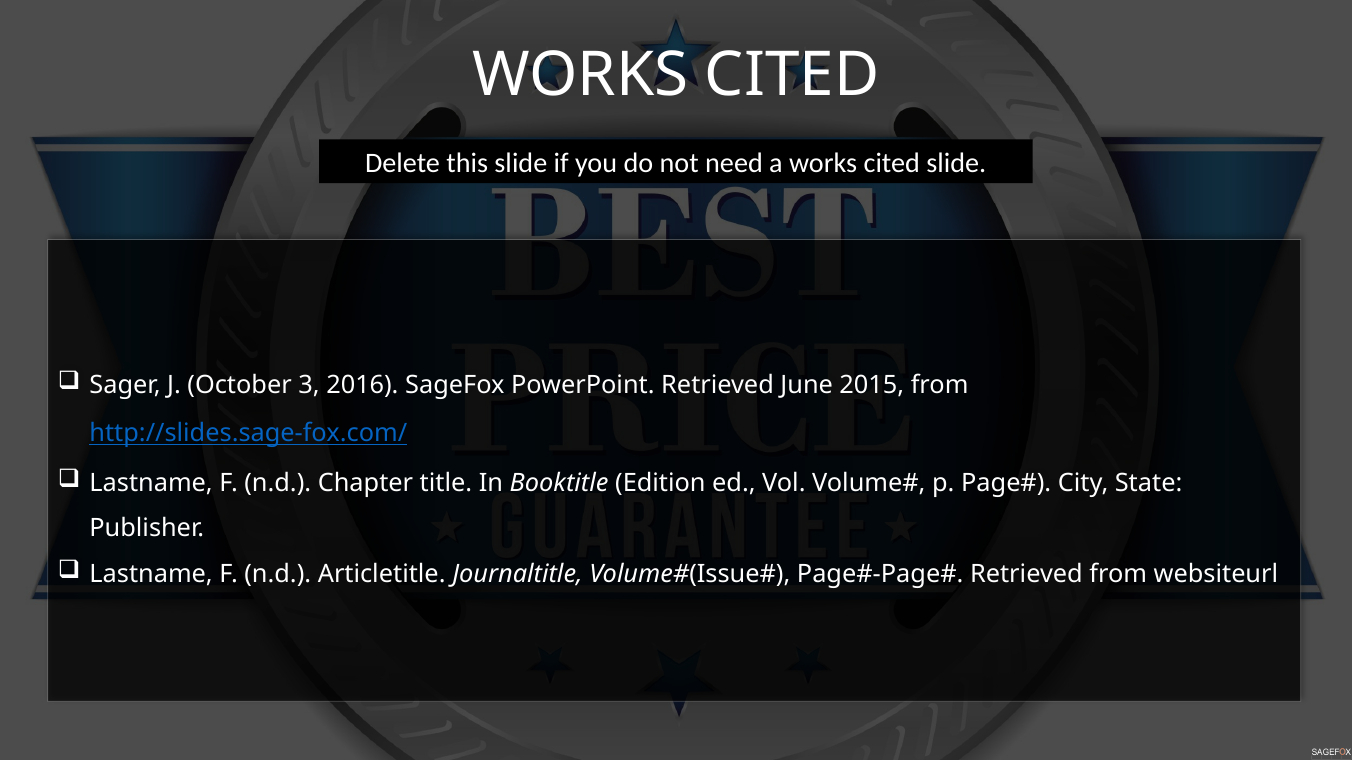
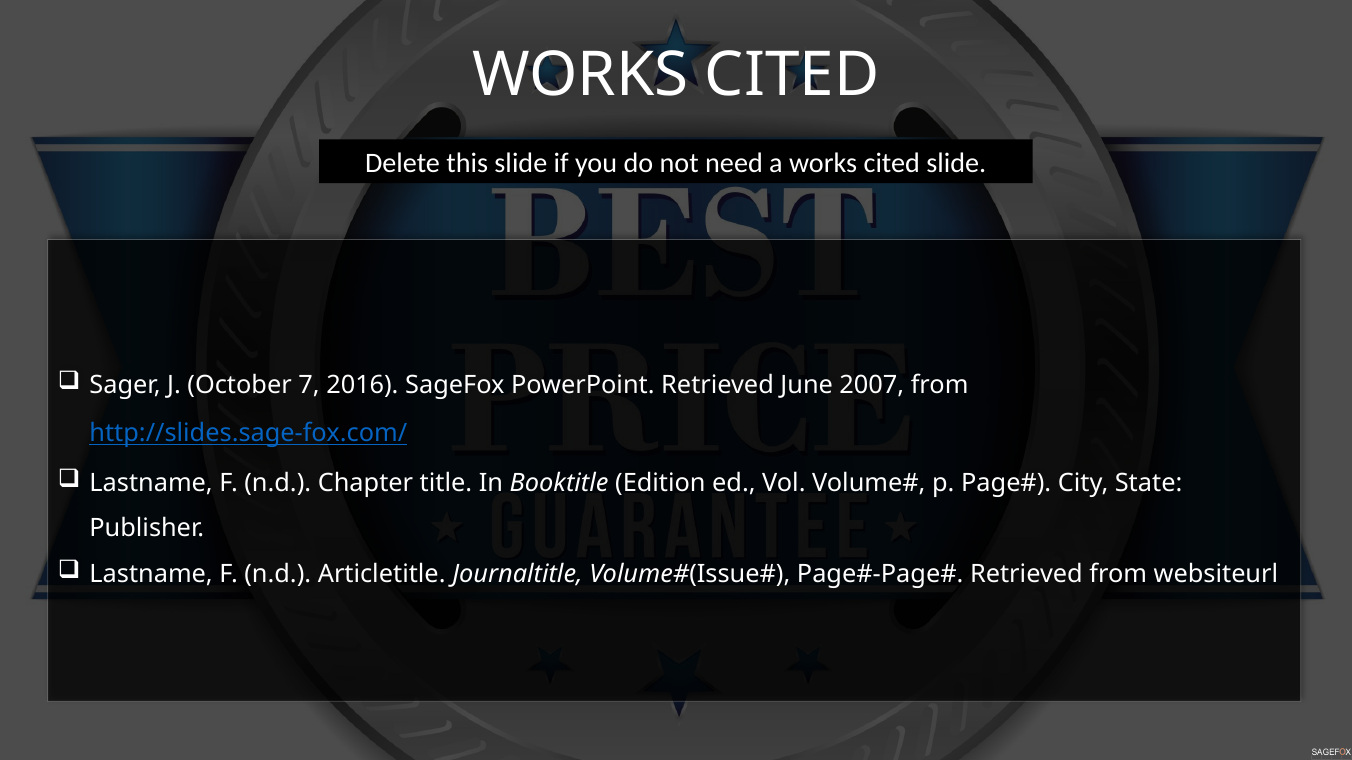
3: 3 -> 7
2015: 2015 -> 2007
